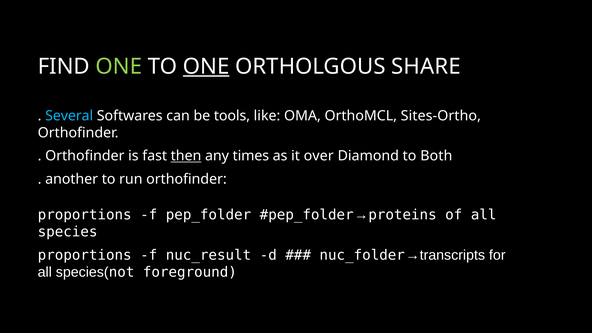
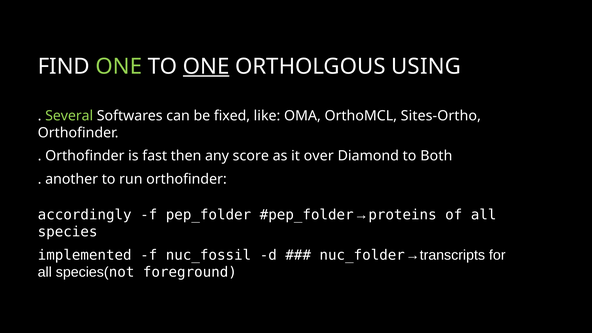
SHARE: SHARE -> USING
Several colour: light blue -> light green
tools: tools -> fixed
then underline: present -> none
times: times -> score
proportions at (85, 215): proportions -> accordingly
proportions at (85, 255): proportions -> implemented
nuc_result: nuc_result -> nuc_fossil
